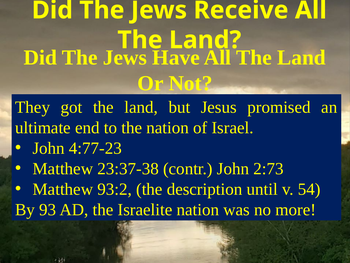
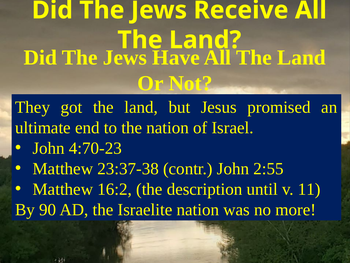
4:77-23: 4:77-23 -> 4:70-23
2:73: 2:73 -> 2:55
93:2: 93:2 -> 16:2
54: 54 -> 11
93: 93 -> 90
